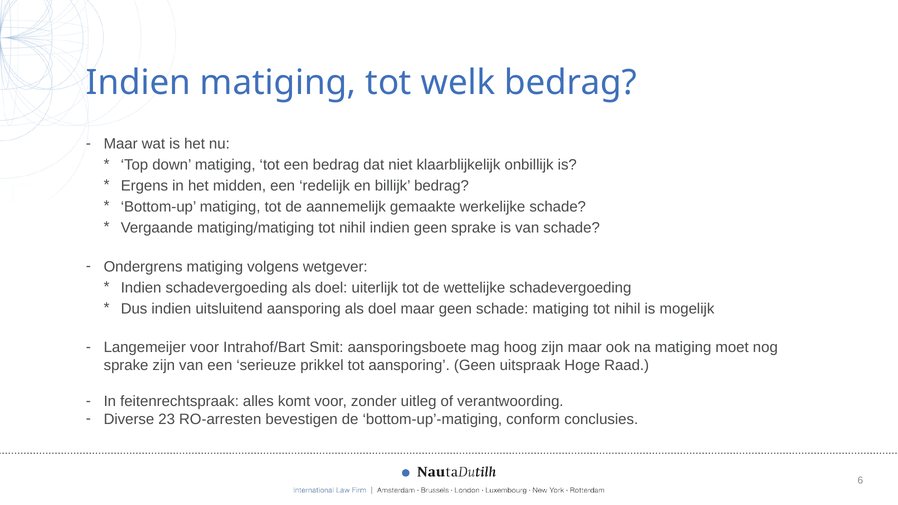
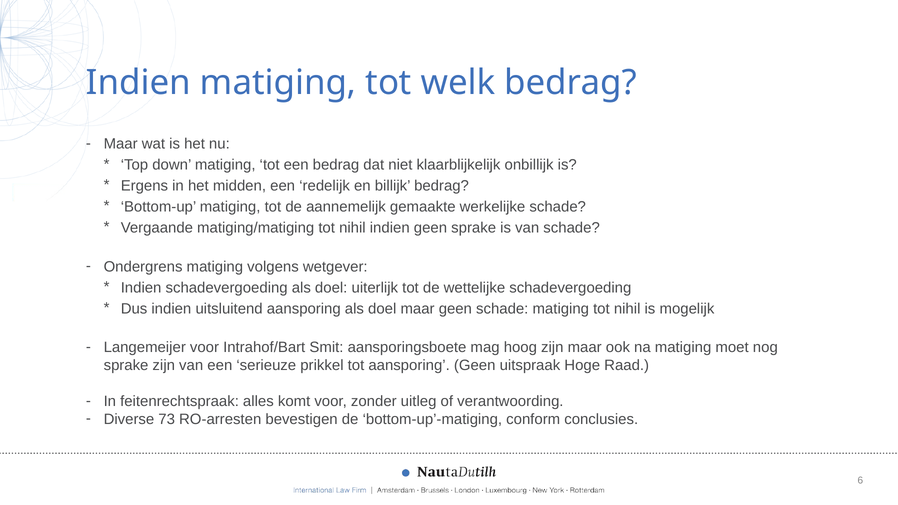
23: 23 -> 73
